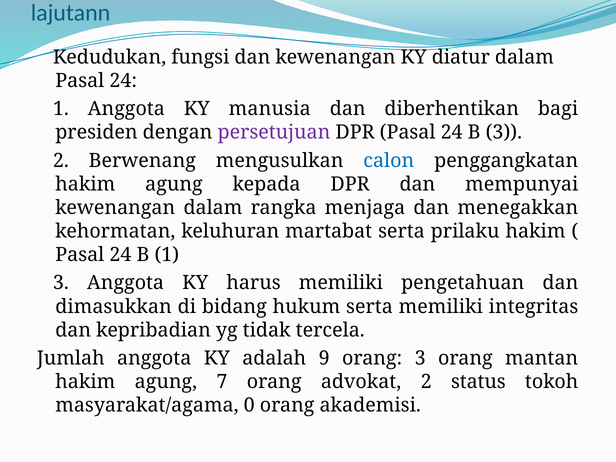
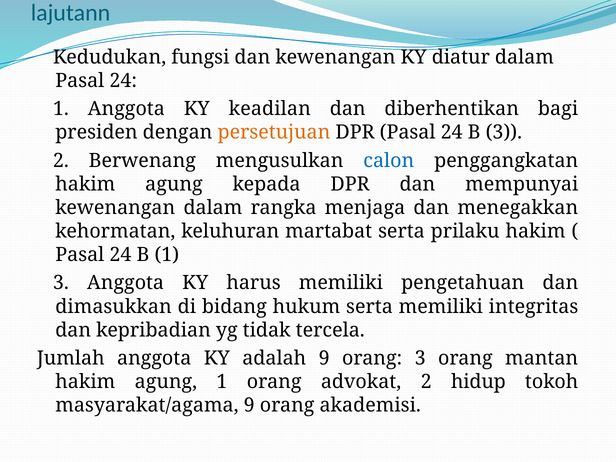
manusia: manusia -> keadilan
persetujuan colour: purple -> orange
agung 7: 7 -> 1
status: status -> hidup
masyarakat/agama 0: 0 -> 9
